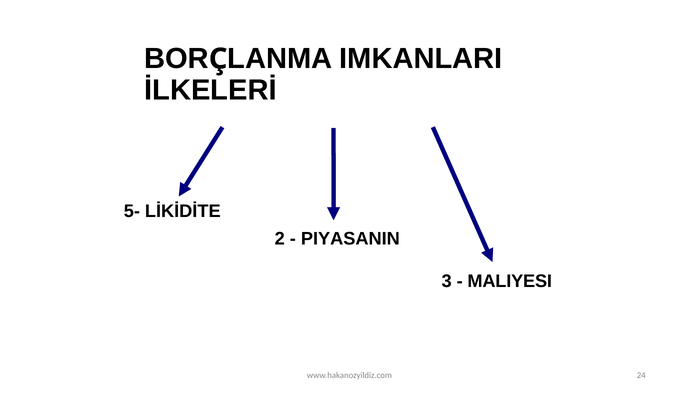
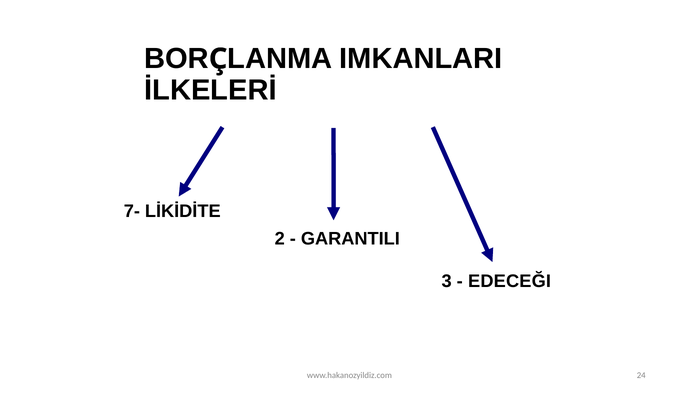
5-: 5- -> 7-
PIYASANIN: PIYASANIN -> GARANTILI
MALIYESI: MALIYESI -> EDECEĞI
